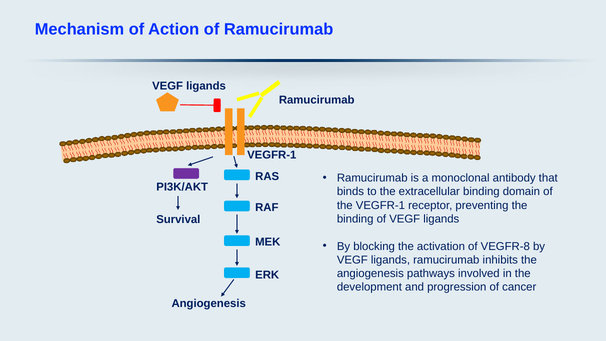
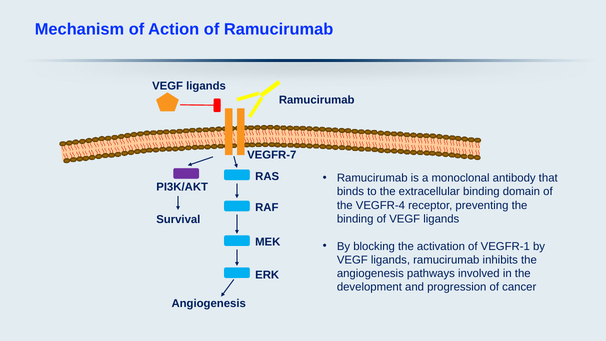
VEGFR-1 at (272, 155): VEGFR-1 -> VEGFR-7
the VEGFR-1: VEGFR-1 -> VEGFR-4
VEGFR-8: VEGFR-8 -> VEGFR-1
